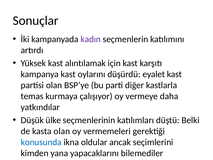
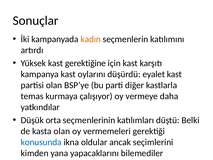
kadın colour: purple -> orange
alıntılamak: alıntılamak -> gerektiğine
ülke: ülke -> orta
